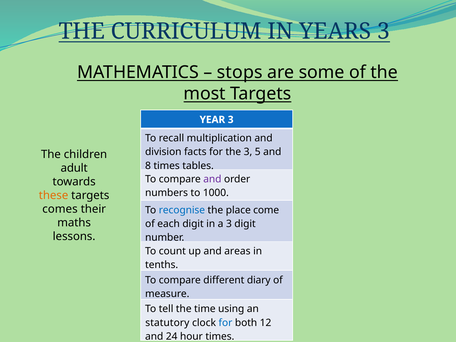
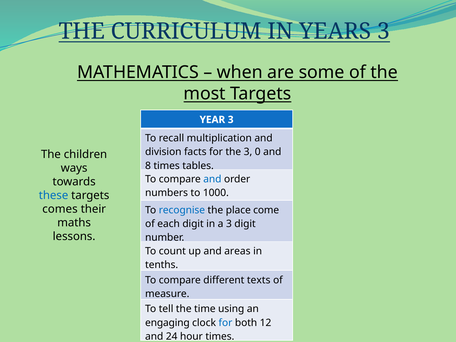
stops: stops -> when
5: 5 -> 0
adult: adult -> ways
and at (212, 179) colour: purple -> blue
these colour: orange -> blue
diary: diary -> texts
statutory: statutory -> engaging
